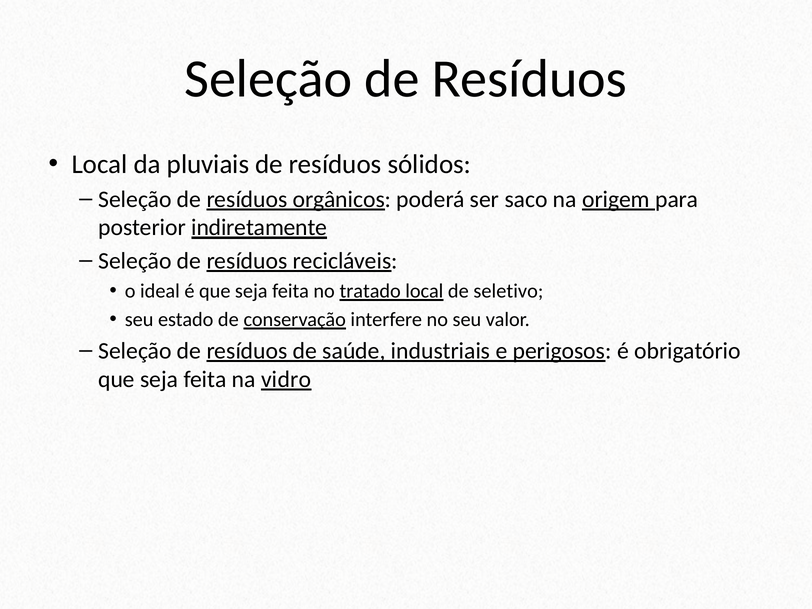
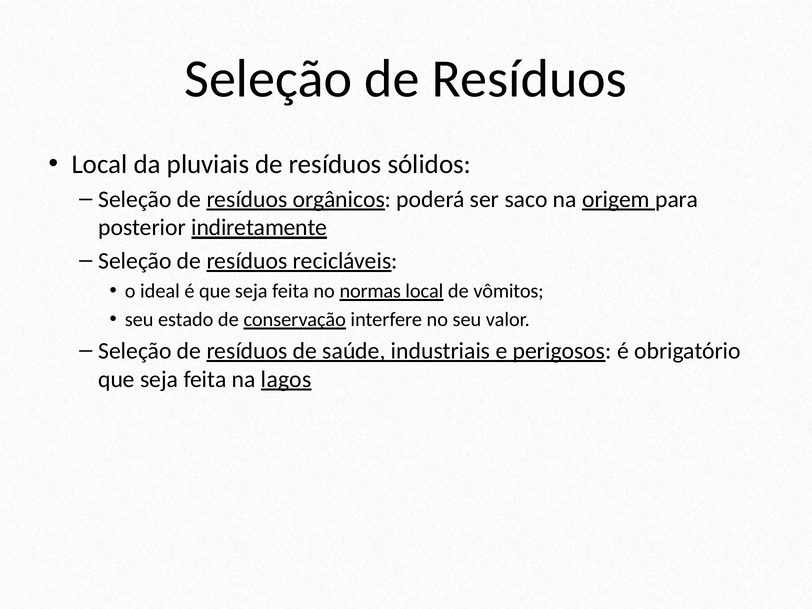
tratado: tratado -> normas
seletivo: seletivo -> vômitos
vidro: vidro -> lagos
